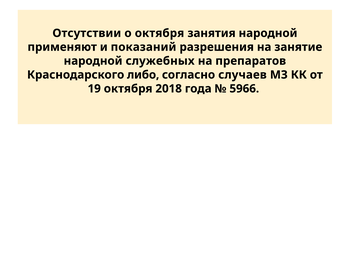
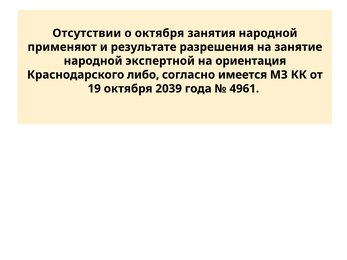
показаний: показаний -> результате
служебных: служебных -> экспертной
препаратов: препаратов -> ориентация
случаев: случаев -> имеется
2018: 2018 -> 2039
5966: 5966 -> 4961
